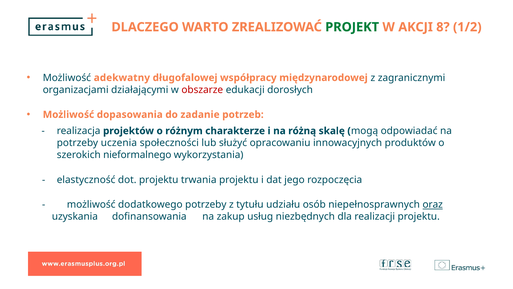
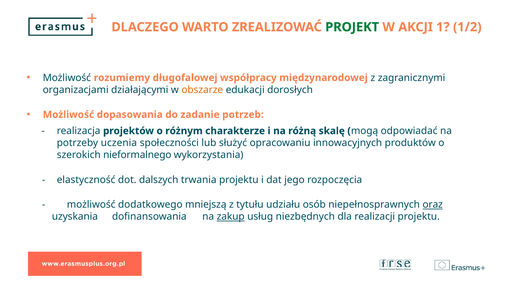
8: 8 -> 1
adekwatny: adekwatny -> rozumiemy
obszarze colour: red -> orange
dot projektu: projektu -> dalszych
dodatkowego potrzeby: potrzeby -> mniejszą
zakup underline: none -> present
